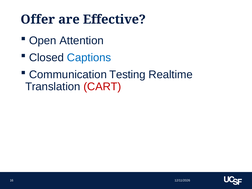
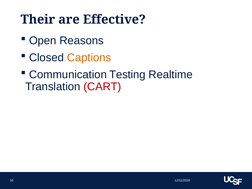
Offer: Offer -> Their
Attention: Attention -> Reasons
Captions colour: blue -> orange
